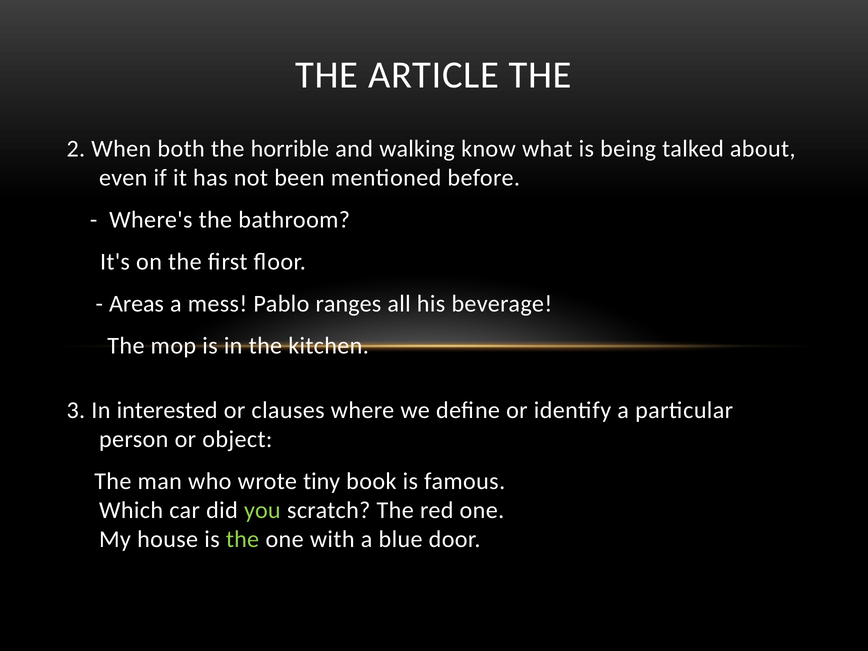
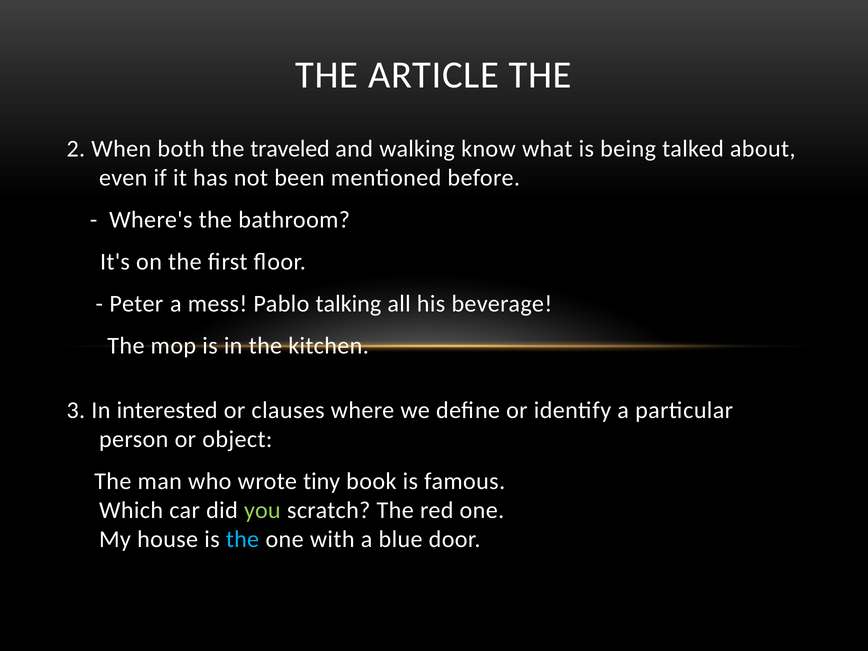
horrible: horrible -> traveled
Areas: Areas -> Peter
ranges: ranges -> talking
the at (242, 539) colour: light green -> light blue
